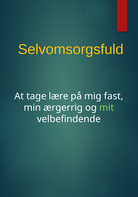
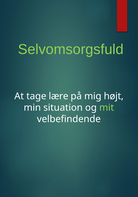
Selvomsorgsfuld colour: yellow -> light green
fast: fast -> højt
ærgerrig: ærgerrig -> situation
